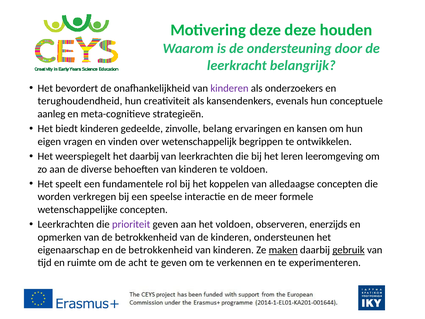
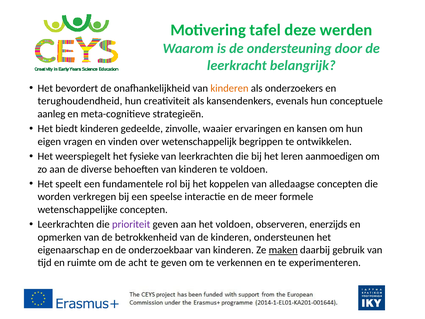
Motivering deze: deze -> tafel
houden: houden -> werden
kinderen at (229, 88) colour: purple -> orange
belang: belang -> waaier
het daarbij: daarbij -> fysieke
leeromgeving: leeromgeving -> aanmoedigen
en de betrokkenheid: betrokkenheid -> onderzoekbaar
gebruik underline: present -> none
